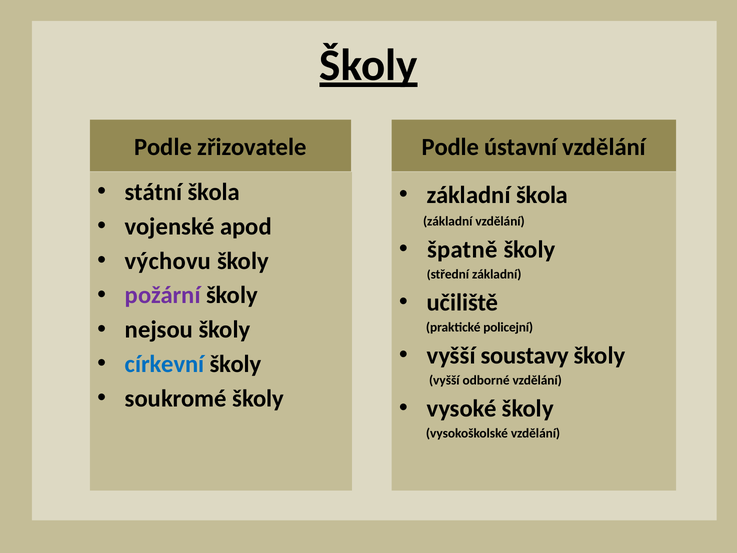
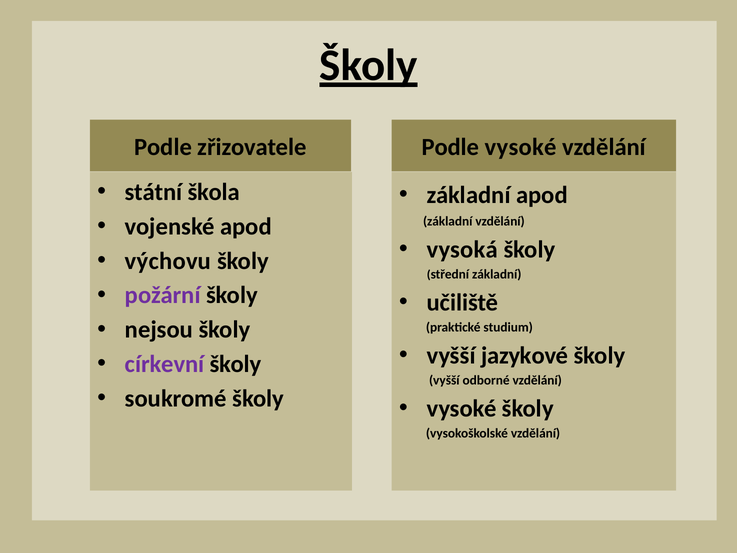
Podle ústavní: ústavní -> vysoké
základní škola: škola -> apod
špatně: špatně -> vysoká
policejní: policejní -> studium
soustavy: soustavy -> jazykové
církevní colour: blue -> purple
